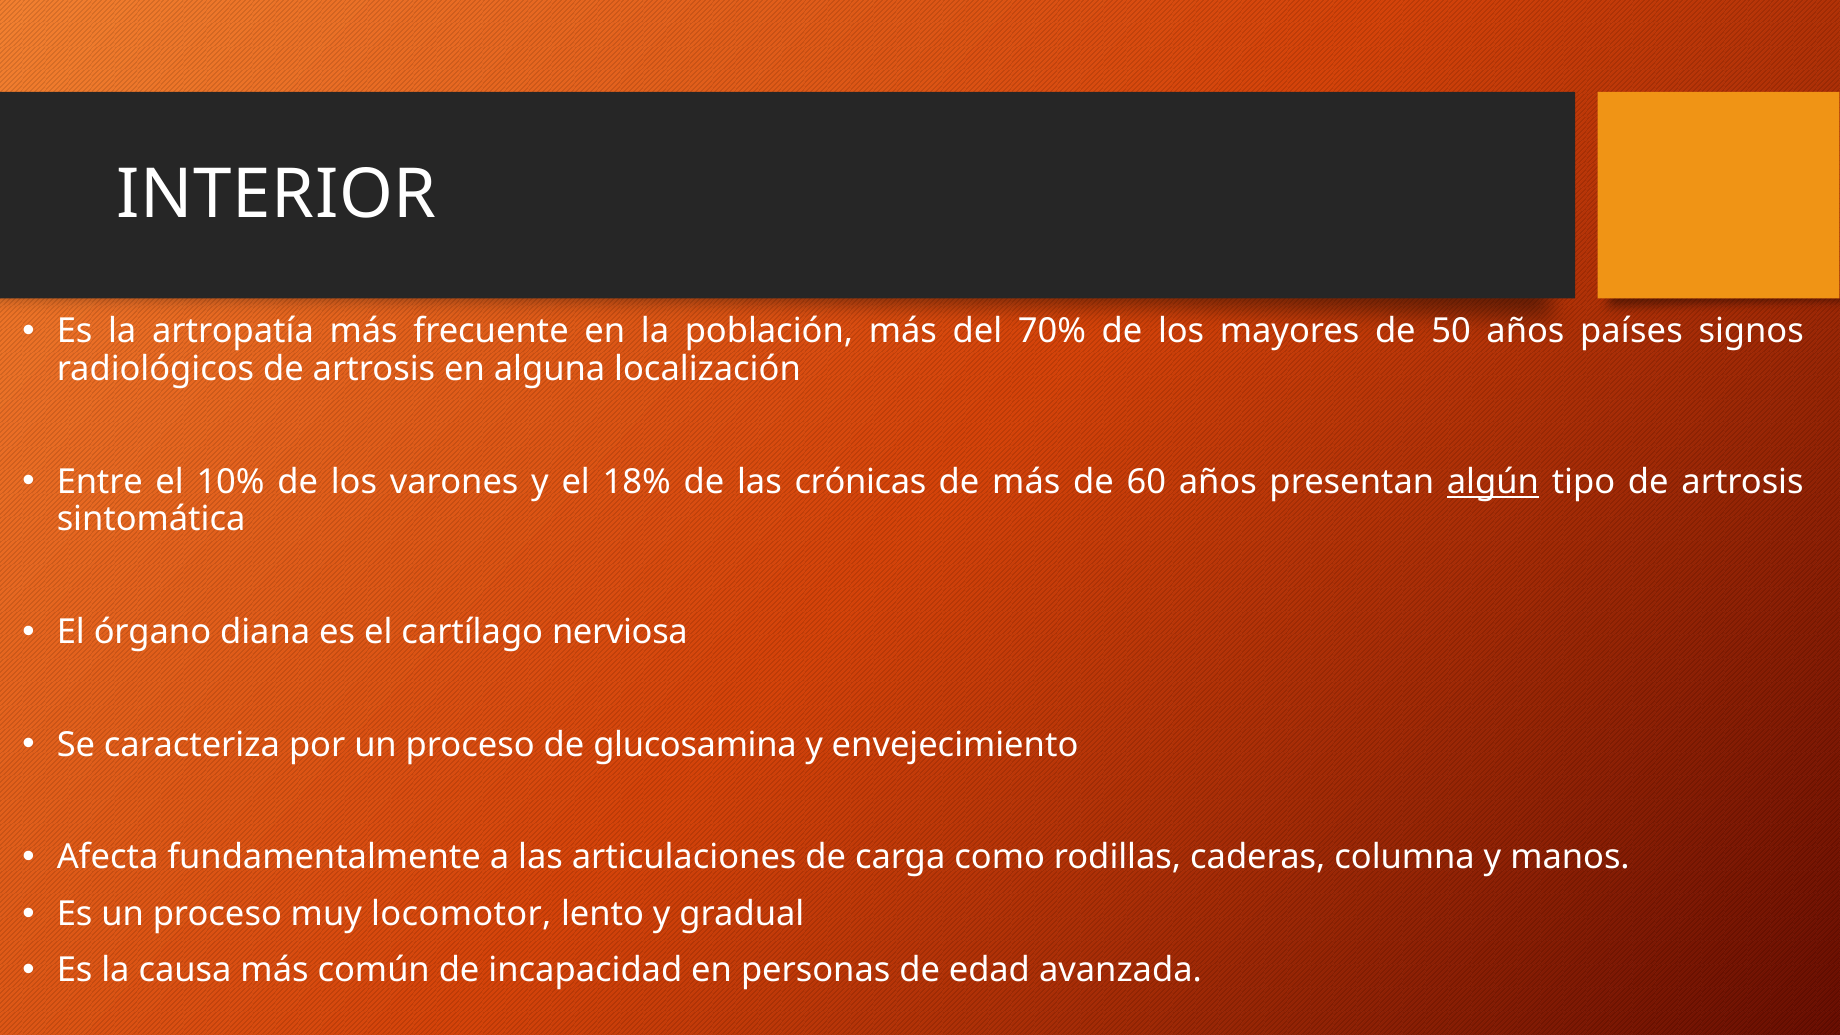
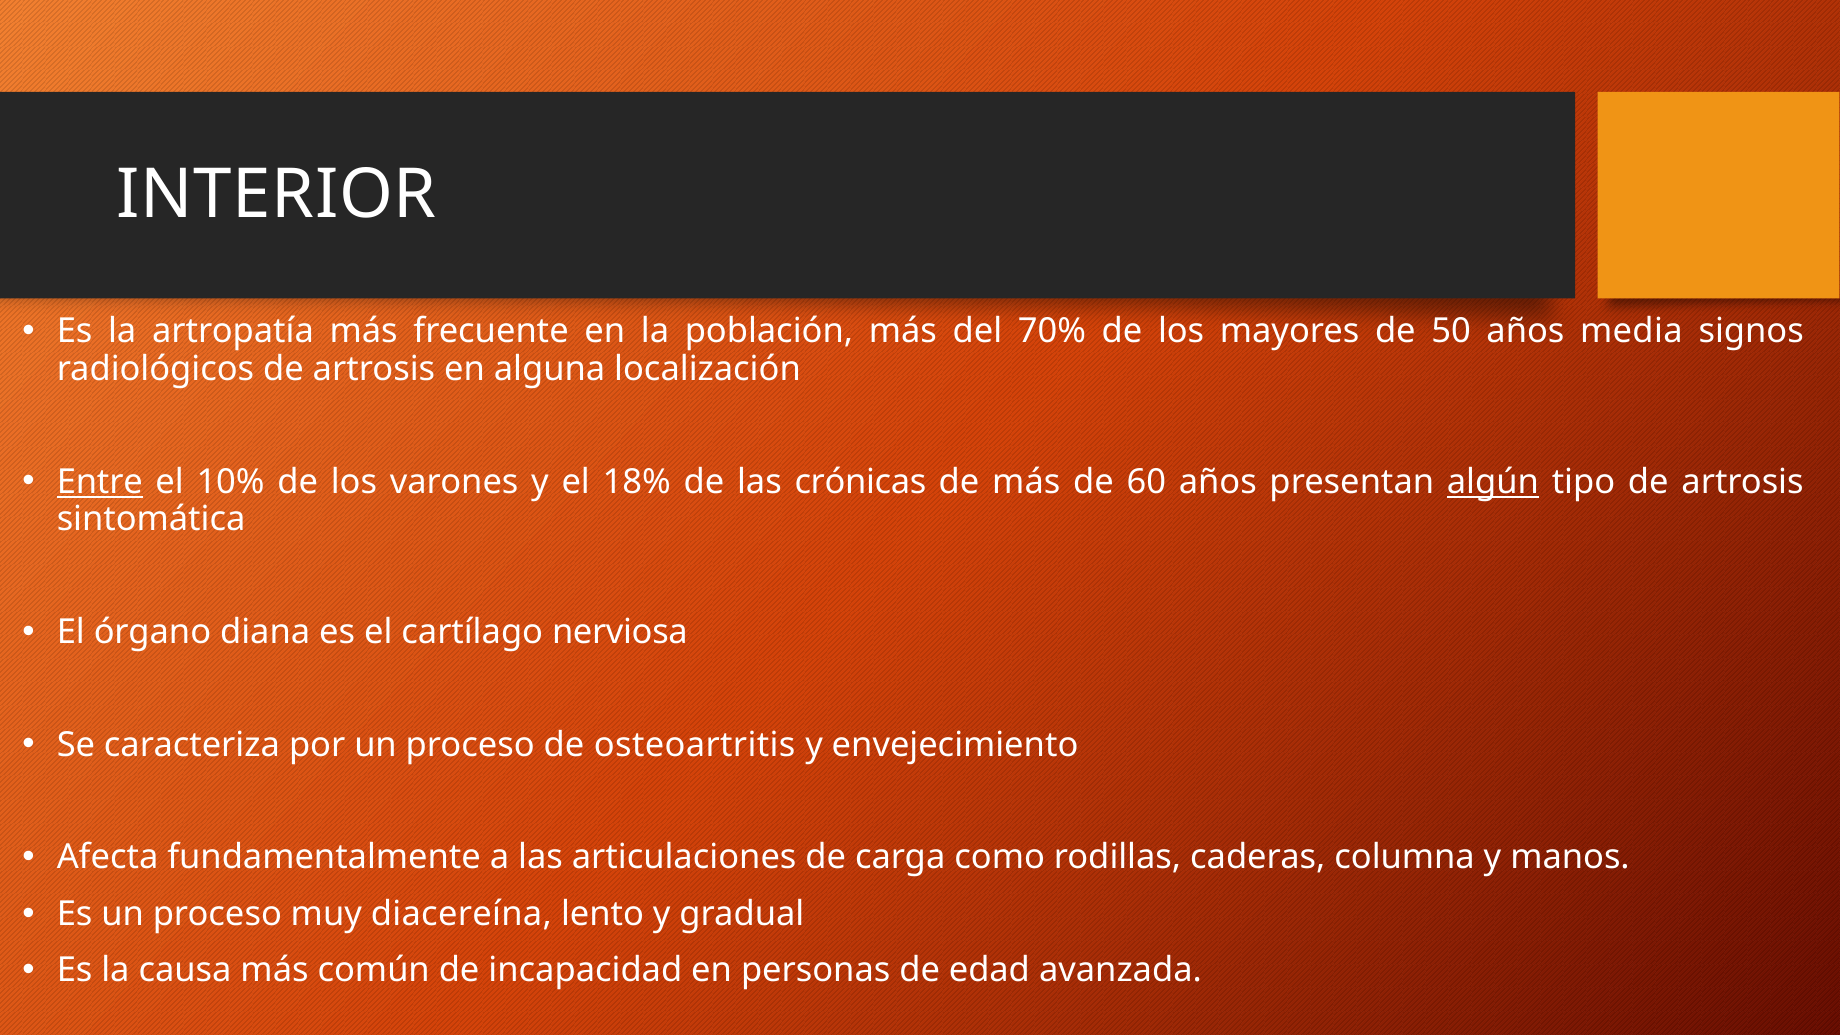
países: países -> media
Entre underline: none -> present
glucosamina: glucosamina -> osteoartritis
locomotor: locomotor -> diacereína
